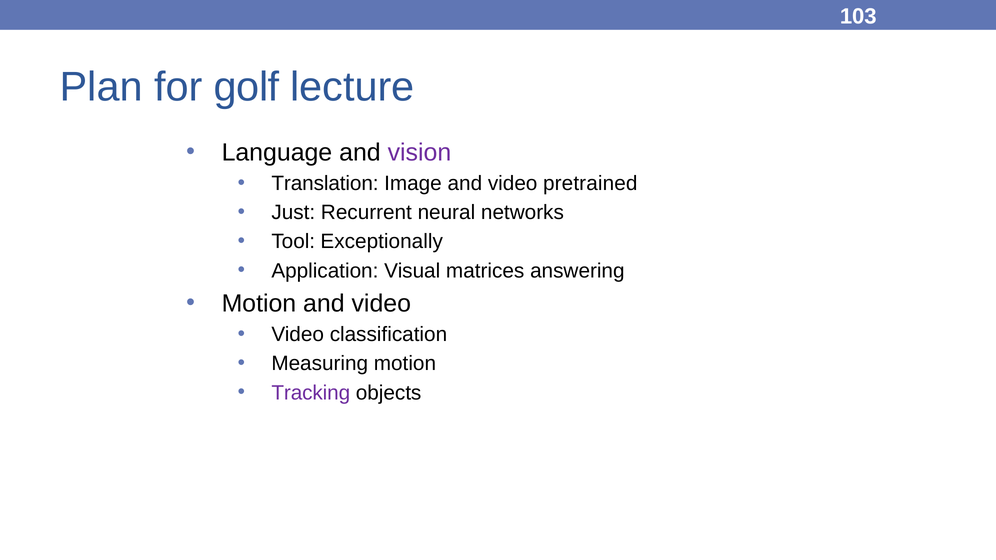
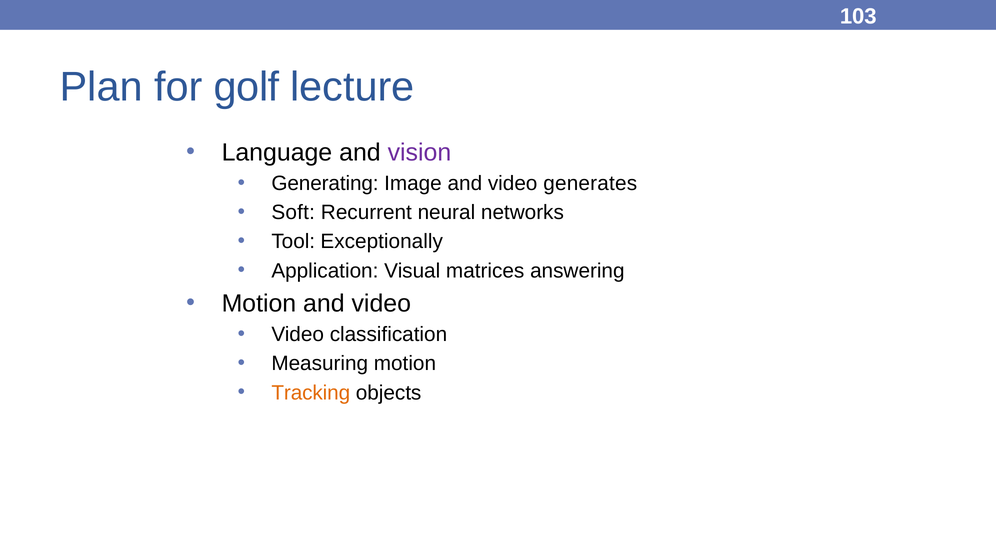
Translation: Translation -> Generating
pretrained: pretrained -> generates
Just: Just -> Soft
Tracking colour: purple -> orange
